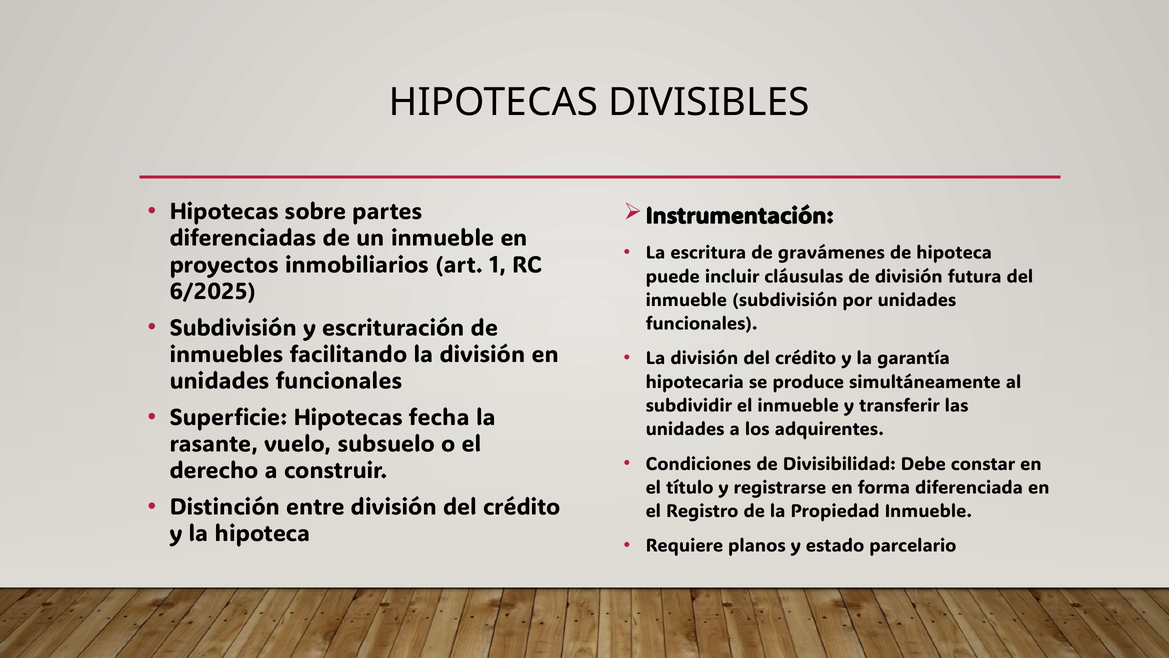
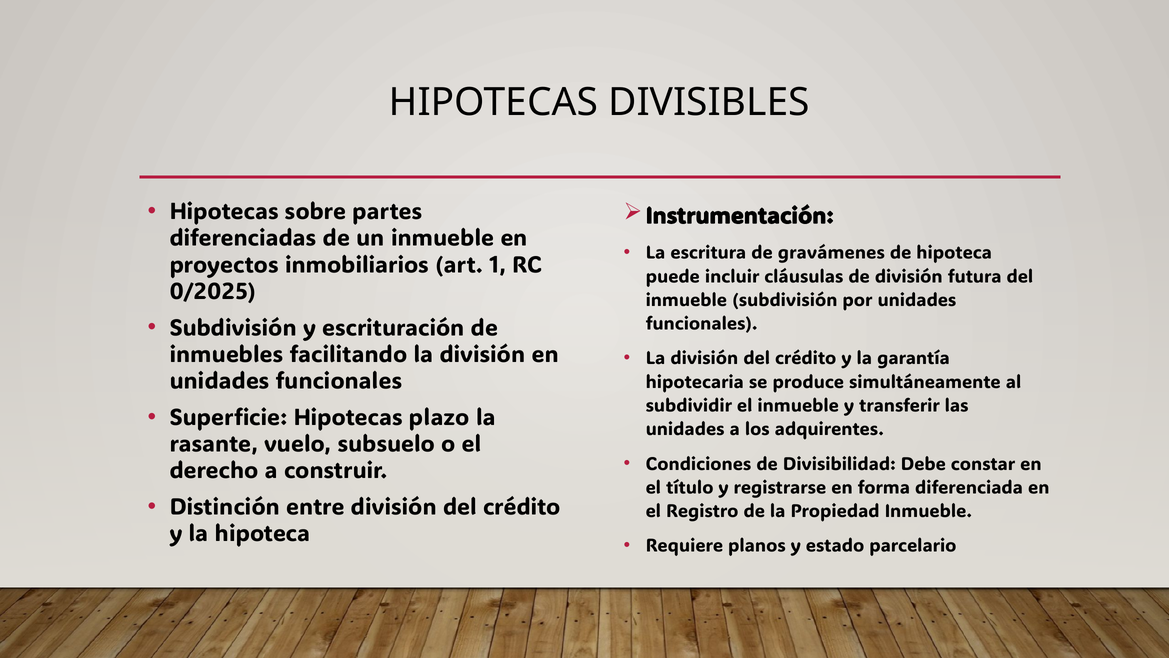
6/2025: 6/2025 -> 0/2025
fecha: fecha -> plazo
